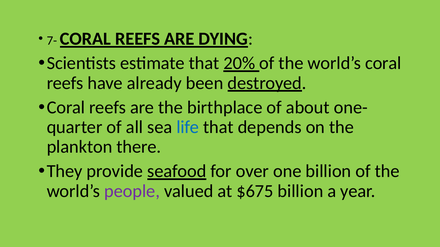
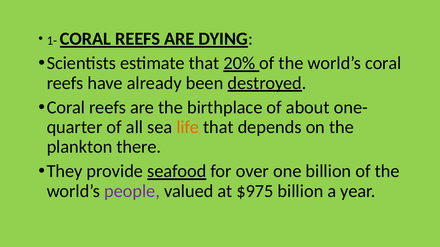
7-: 7- -> 1-
life colour: blue -> orange
$675: $675 -> $975
